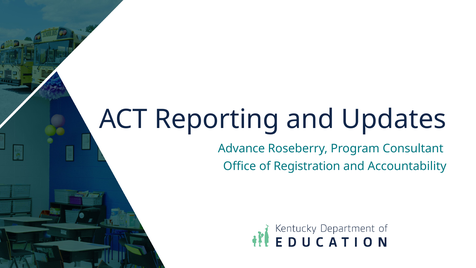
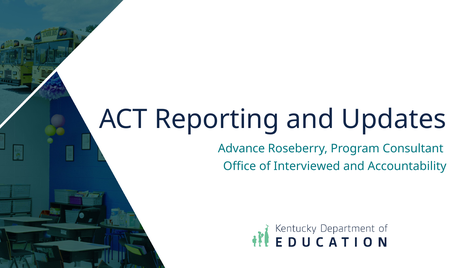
Registration: Registration -> Interviewed
